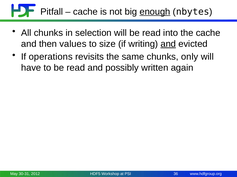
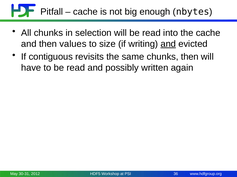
enough underline: present -> none
operations: operations -> contiguous
chunks only: only -> then
